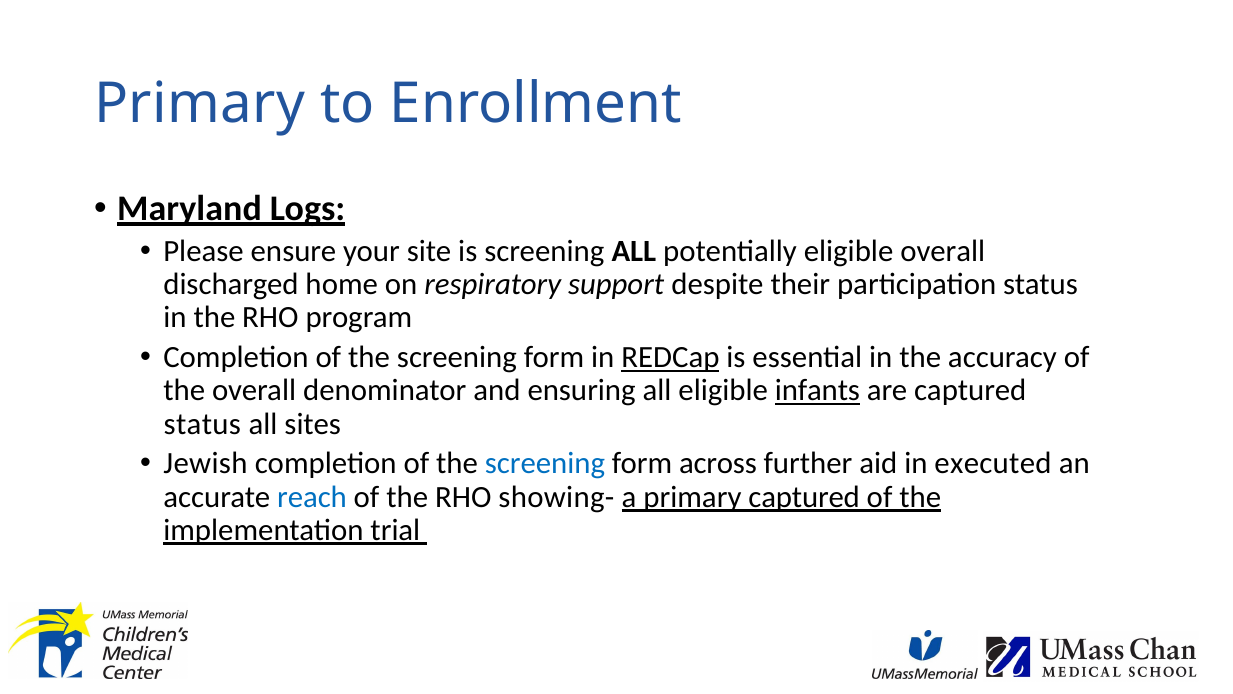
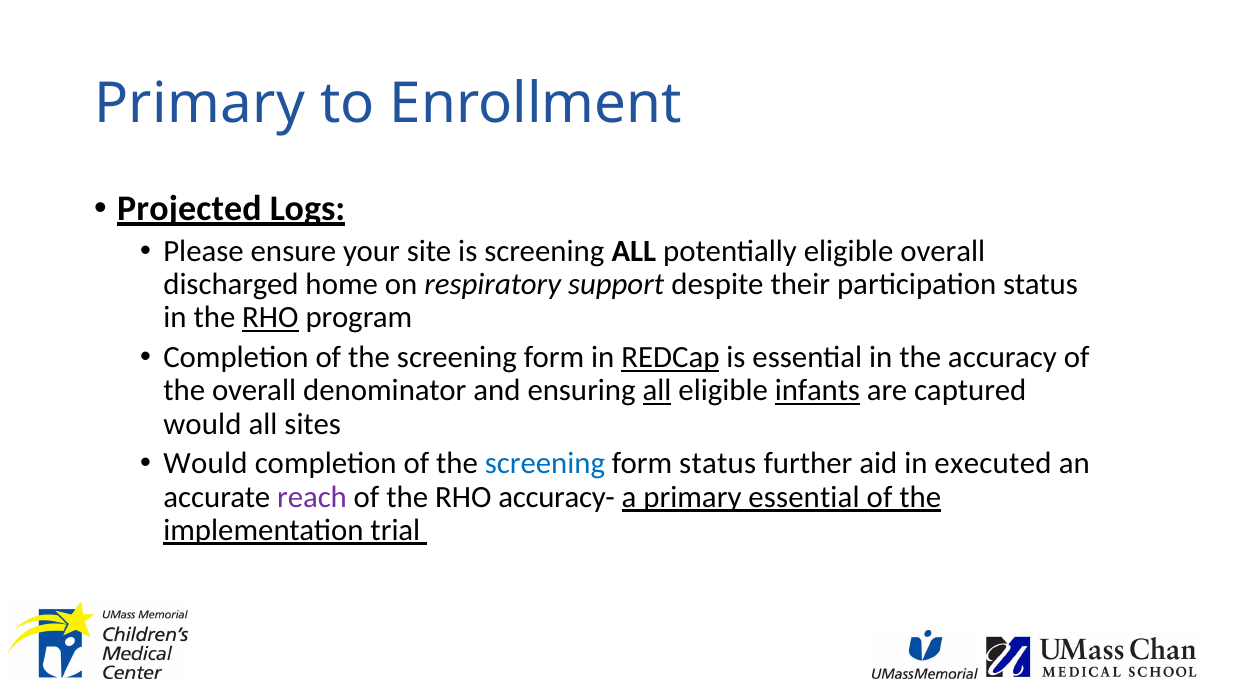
Maryland: Maryland -> Projected
RHO at (270, 318) underline: none -> present
all at (657, 390) underline: none -> present
status at (202, 424): status -> would
Jewish at (205, 463): Jewish -> Would
form across: across -> status
reach colour: blue -> purple
showing-: showing- -> accuracy-
primary captured: captured -> essential
